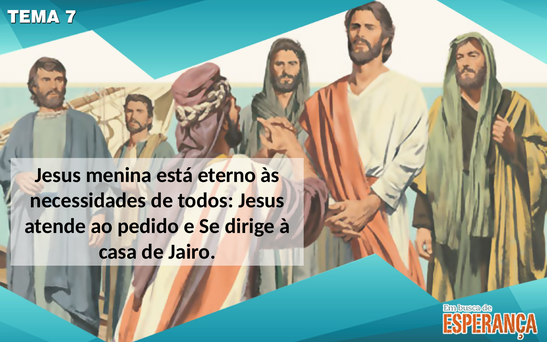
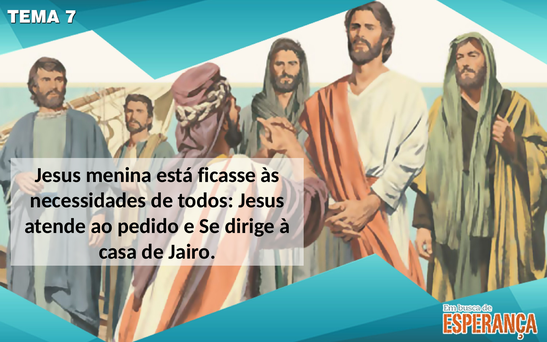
eterno: eterno -> ficasse
